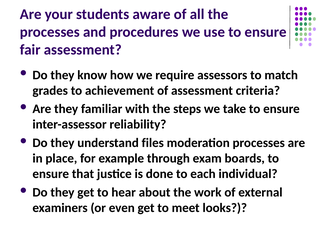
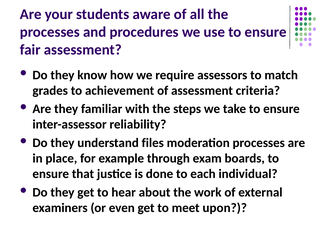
looks: looks -> upon
